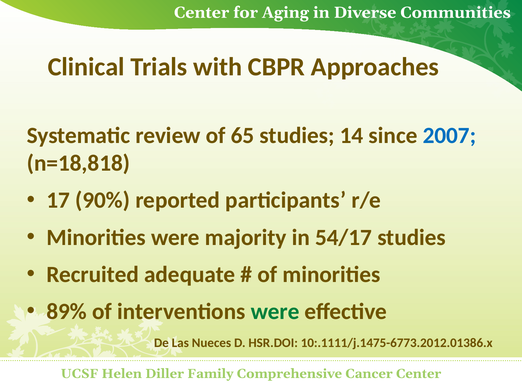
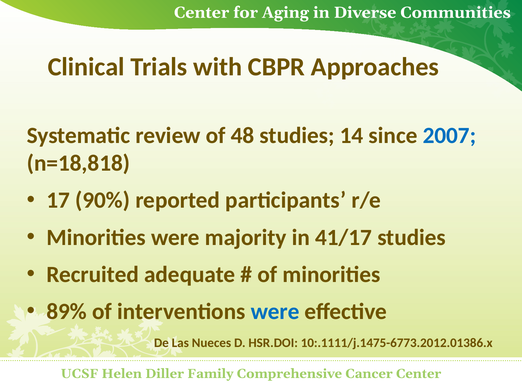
65: 65 -> 48
54/17: 54/17 -> 41/17
were at (275, 312) colour: green -> blue
